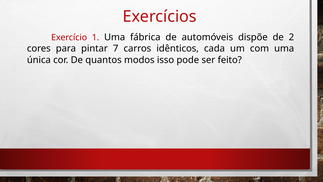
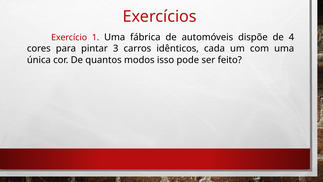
2: 2 -> 4
7: 7 -> 3
